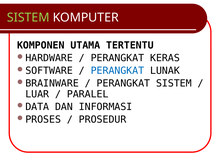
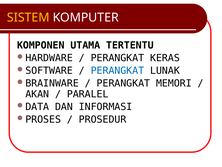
SISTEM at (28, 18) colour: light green -> yellow
PERANGKAT SISTEM: SISTEM -> MEMORI
LUAR: LUAR -> AKAN
